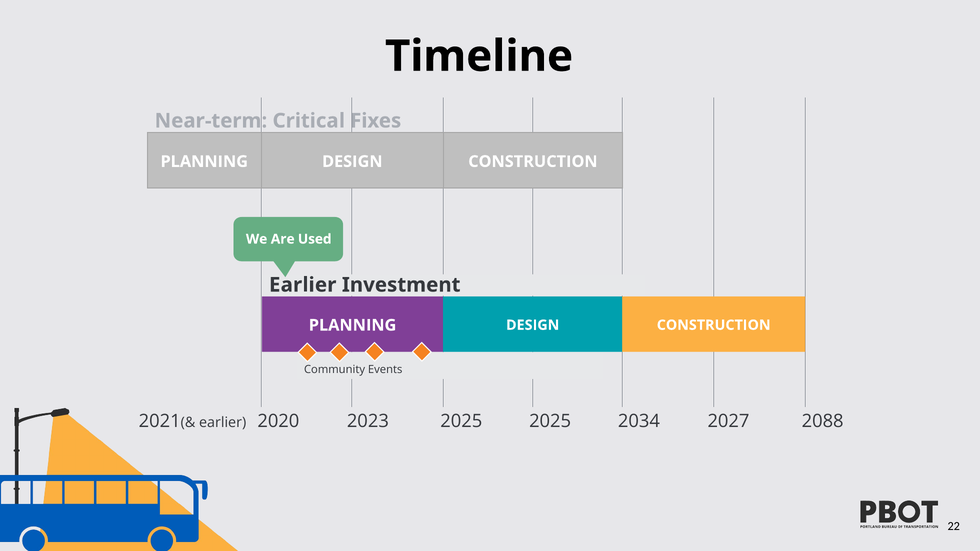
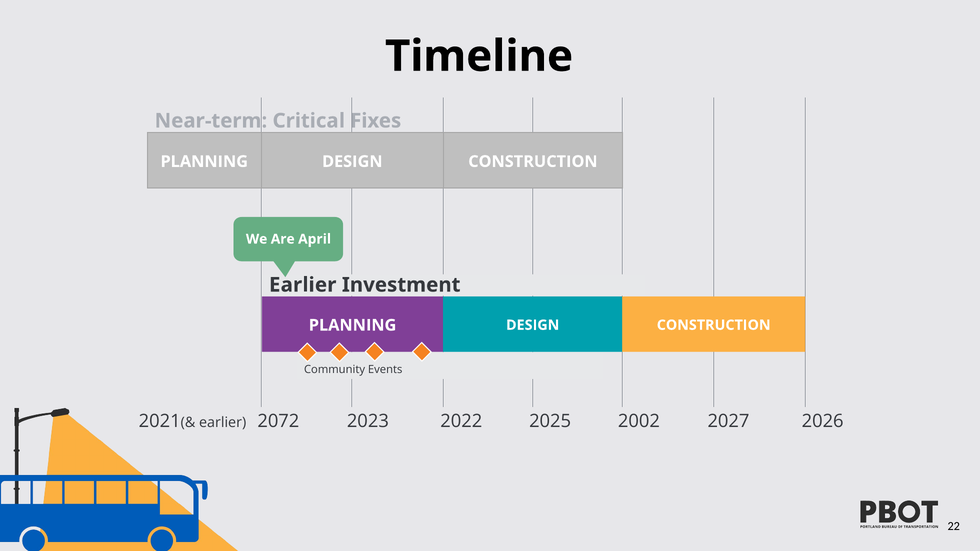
Used: Used -> April
2020: 2020 -> 2072
2023 2025: 2025 -> 2022
2034: 2034 -> 2002
2088: 2088 -> 2026
